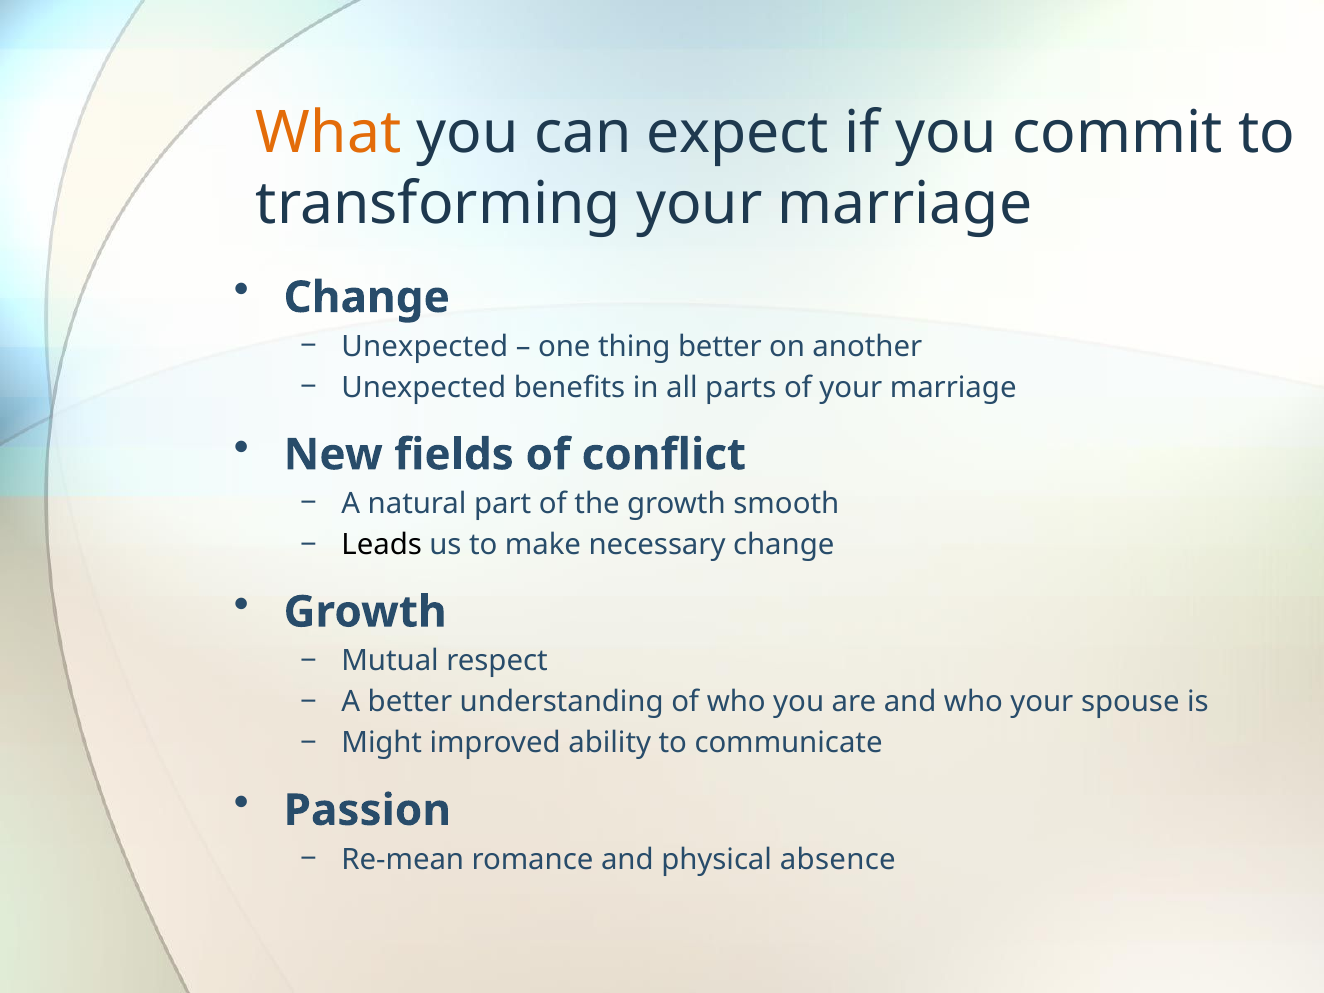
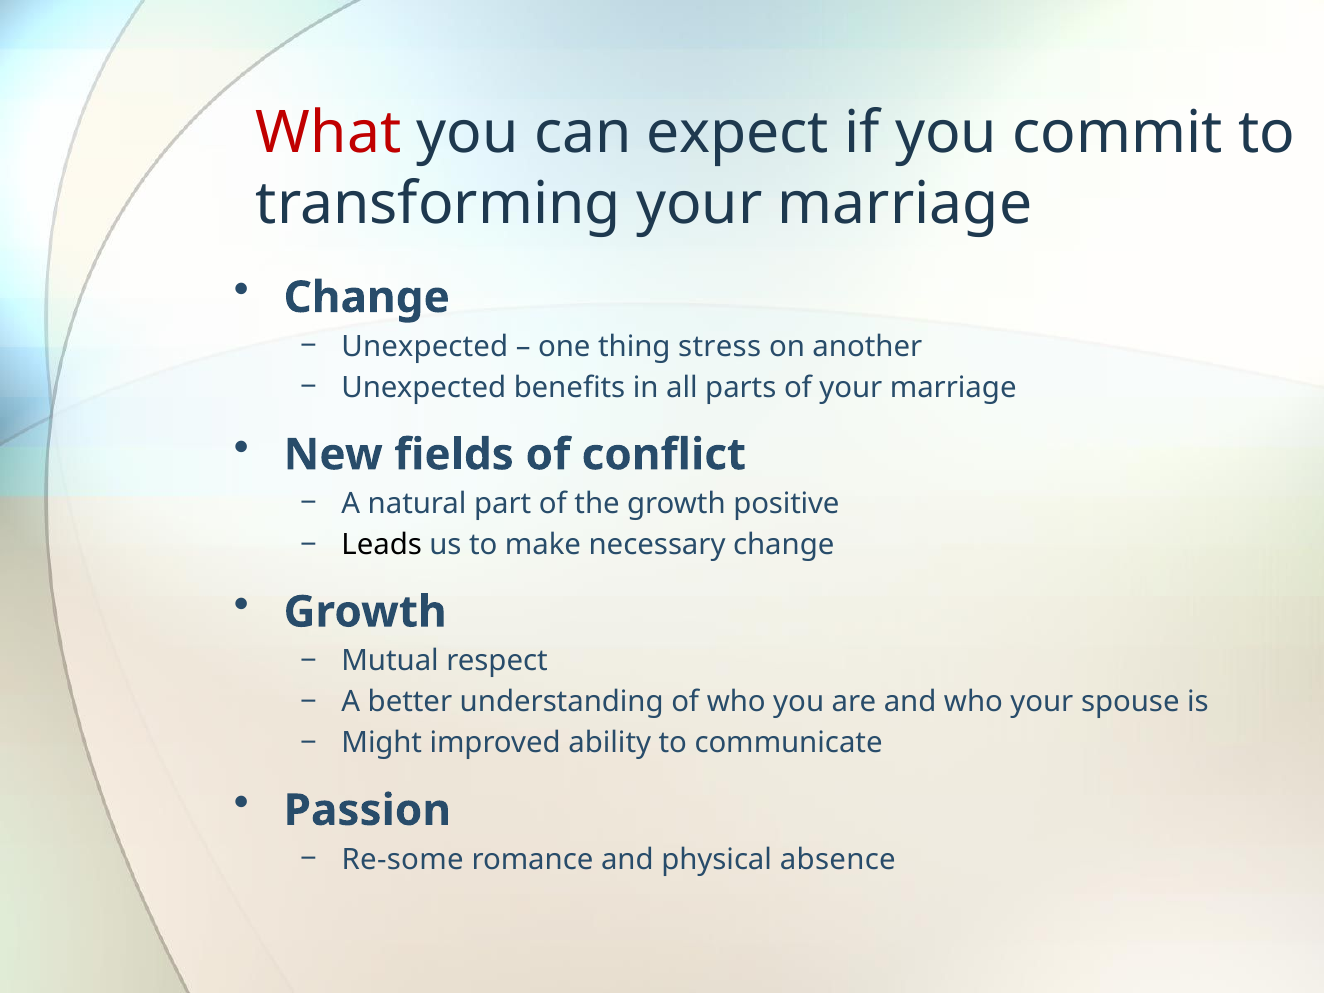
What colour: orange -> red
thing better: better -> stress
smooth: smooth -> positive
Re-mean: Re-mean -> Re-some
